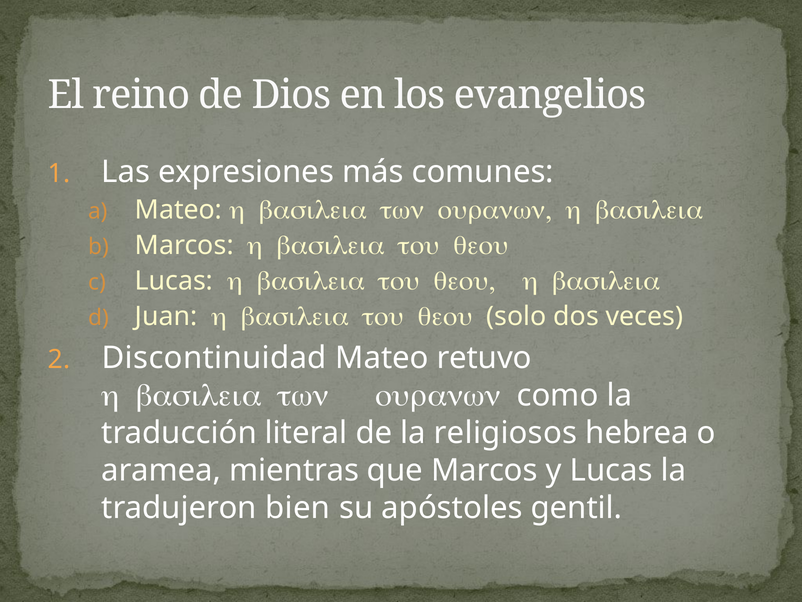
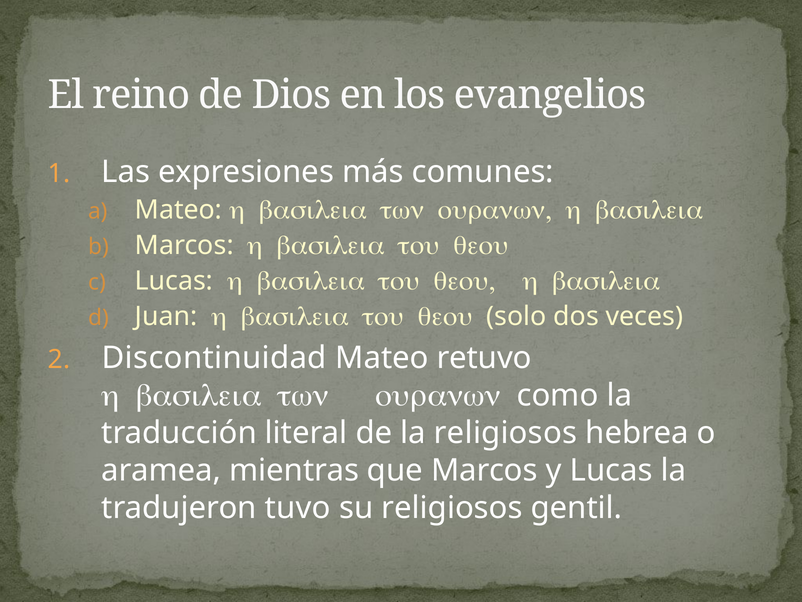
bien: bien -> tuvo
su apóstoles: apóstoles -> religiosos
